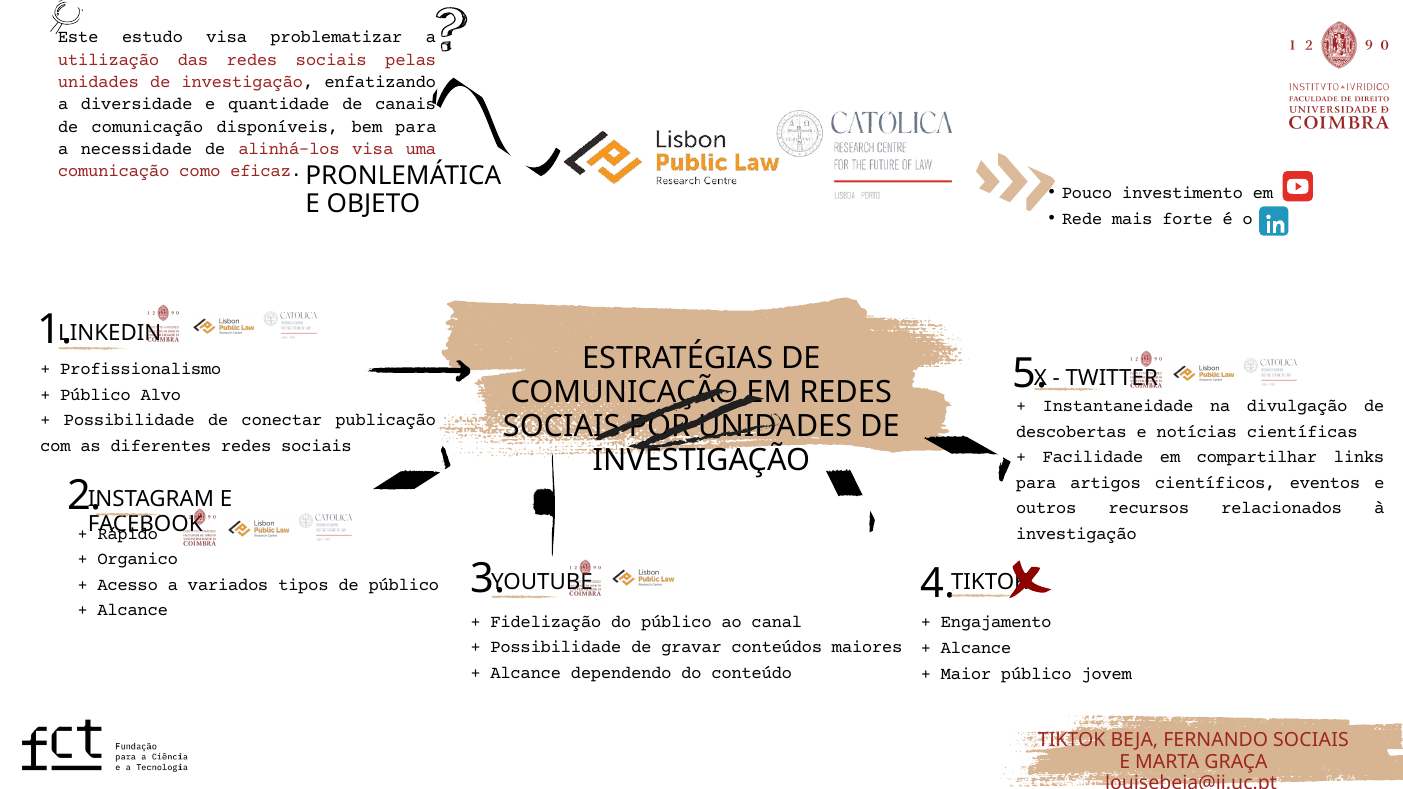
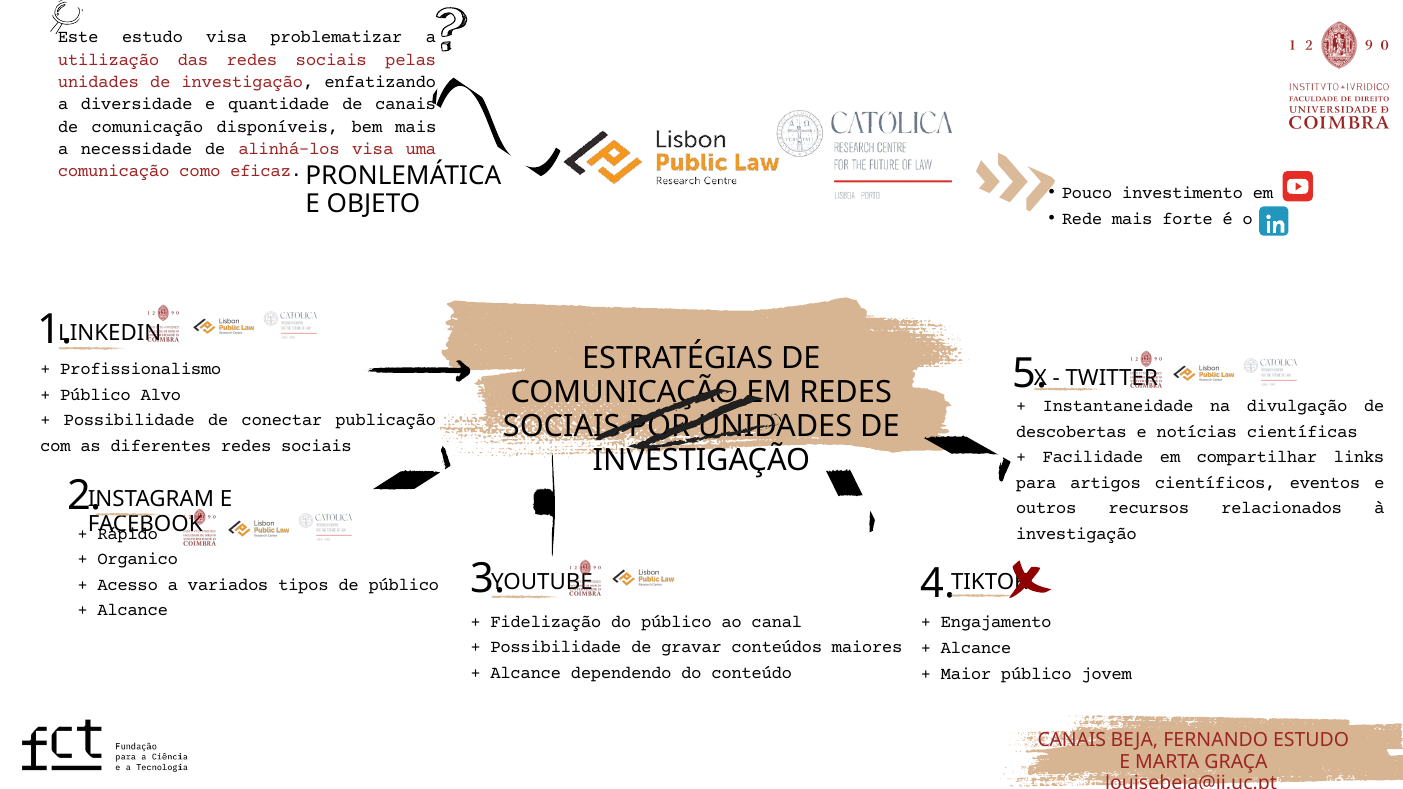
bem para: para -> mais
TIKTOK at (1072, 740): TIKTOK -> CANAIS
FERNANDO SOCIAIS: SOCIAIS -> ESTUDO
